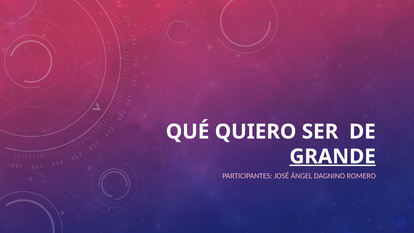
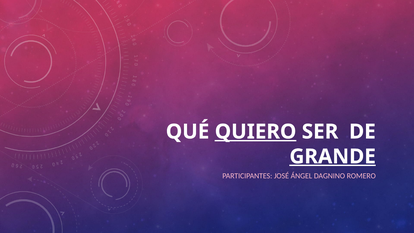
QUIERO underline: none -> present
